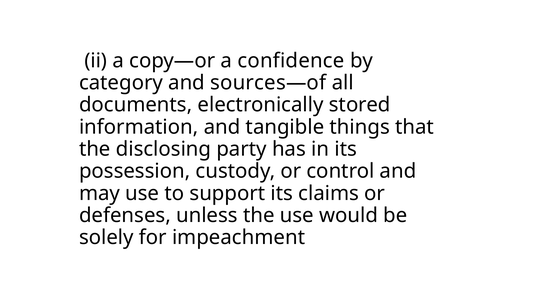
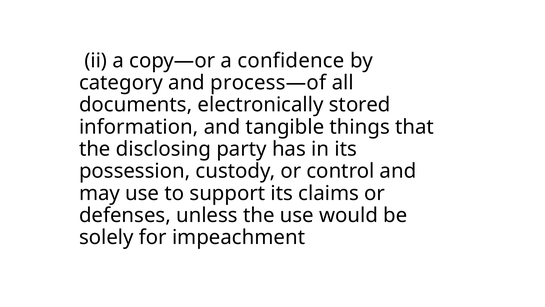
sources—of: sources—of -> process—of
